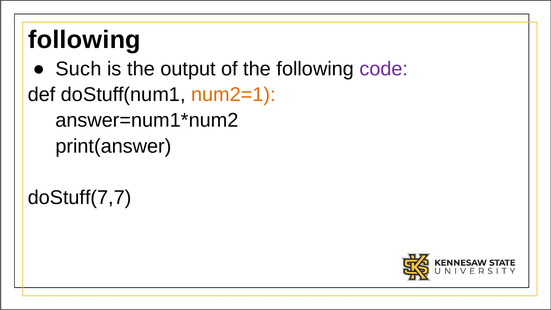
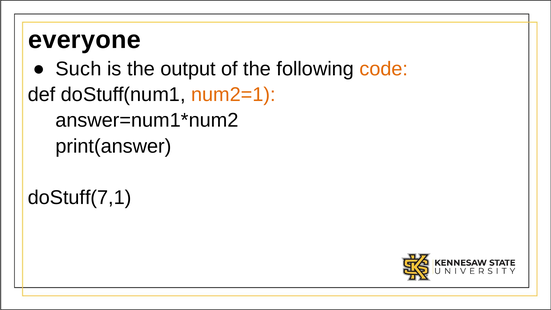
following at (84, 40): following -> everyone
code colour: purple -> orange
doStuff(7,7: doStuff(7,7 -> doStuff(7,1
